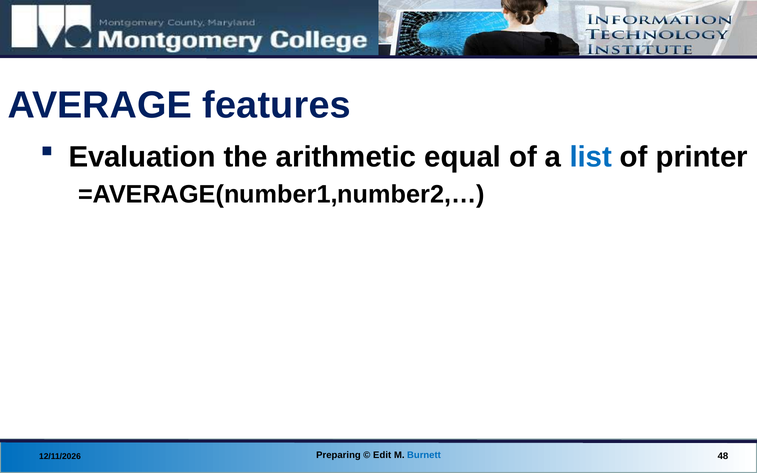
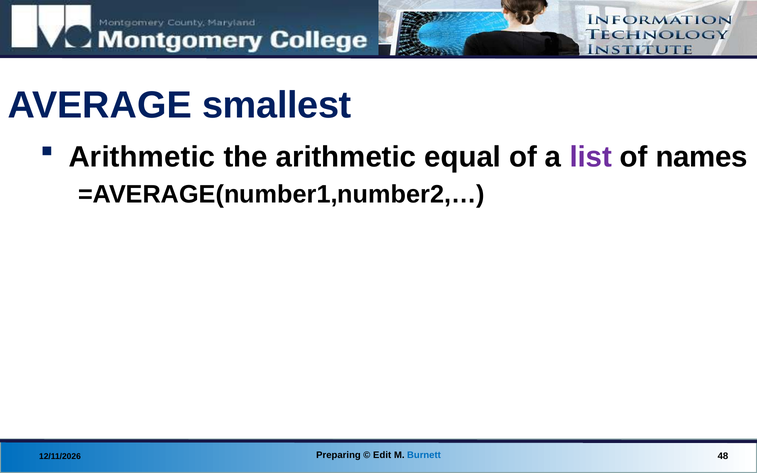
features: features -> smallest
Evaluation at (142, 157): Evaluation -> Arithmetic
list colour: blue -> purple
printer: printer -> names
